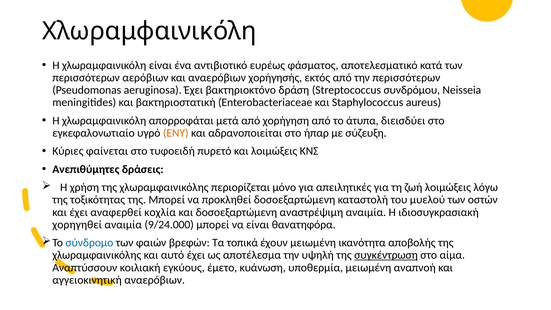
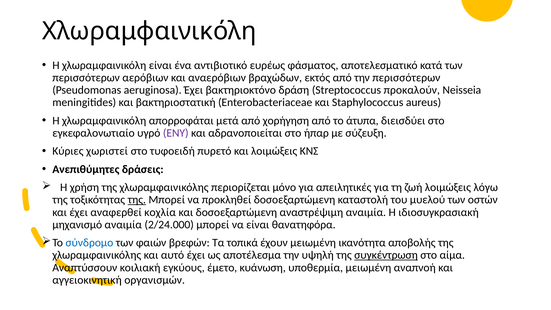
χορήγησής: χορήγησής -> βραχώδων
συνδρόμου: συνδρόμου -> προκαλούν
ΕΝΥ colour: orange -> purple
φαίνεται: φαίνεται -> χωριστεί
της at (137, 200) underline: none -> present
χορηγηθεί: χορηγηθεί -> μηχανισμό
9/24.000: 9/24.000 -> 2/24.000
αγγειοκινητική αναερόβιων: αναερόβιων -> οργανισμών
